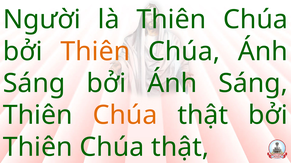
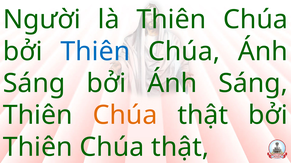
Thiên at (95, 52) colour: orange -> blue
